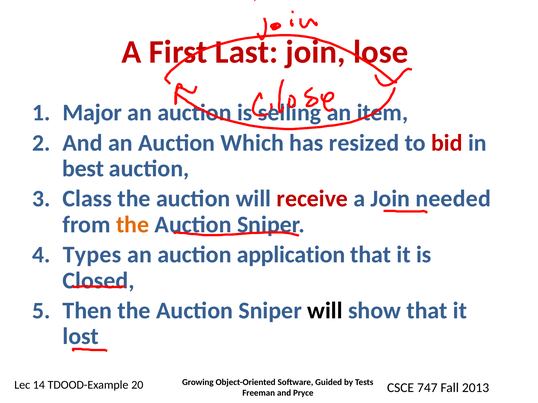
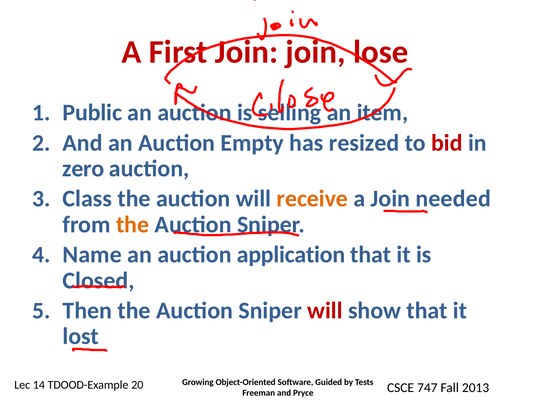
Last at (247, 52): Last -> Join
Major: Major -> Public
Which: Which -> Empty
best: best -> zero
receive colour: red -> orange
Types: Types -> Name
will at (325, 311) colour: black -> red
